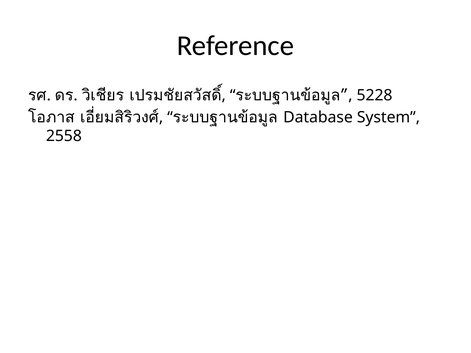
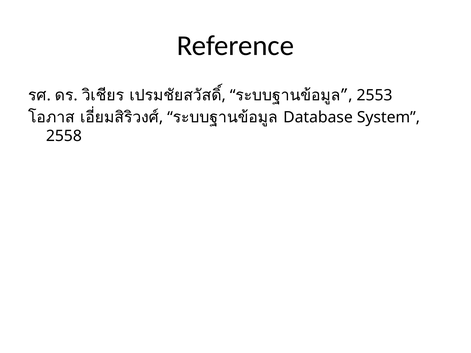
5228: 5228 -> 2553
